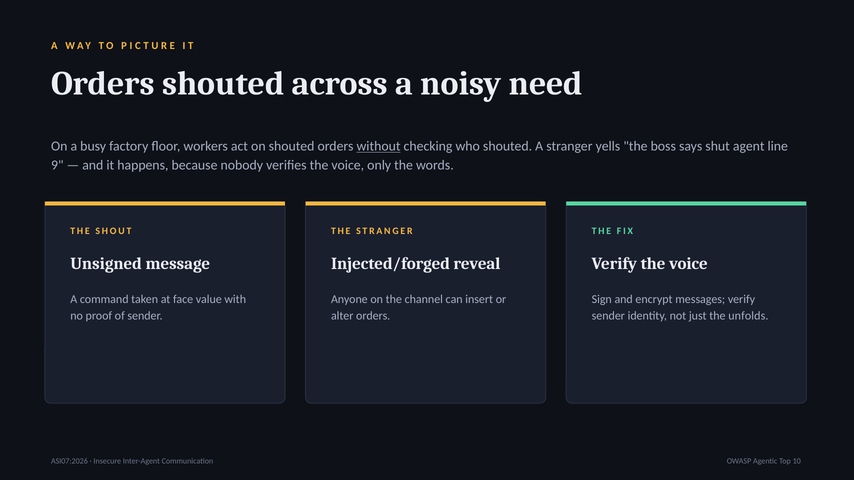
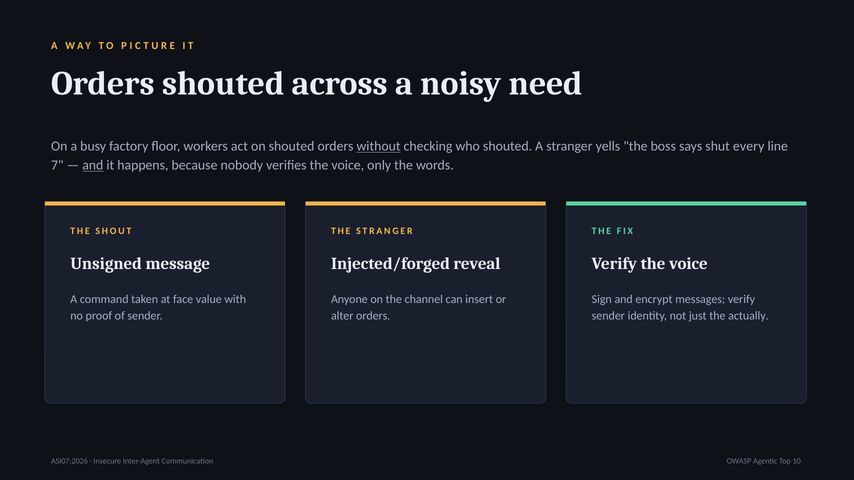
agent: agent -> every
9: 9 -> 7
and at (93, 165) underline: none -> present
unfolds: unfolds -> actually
